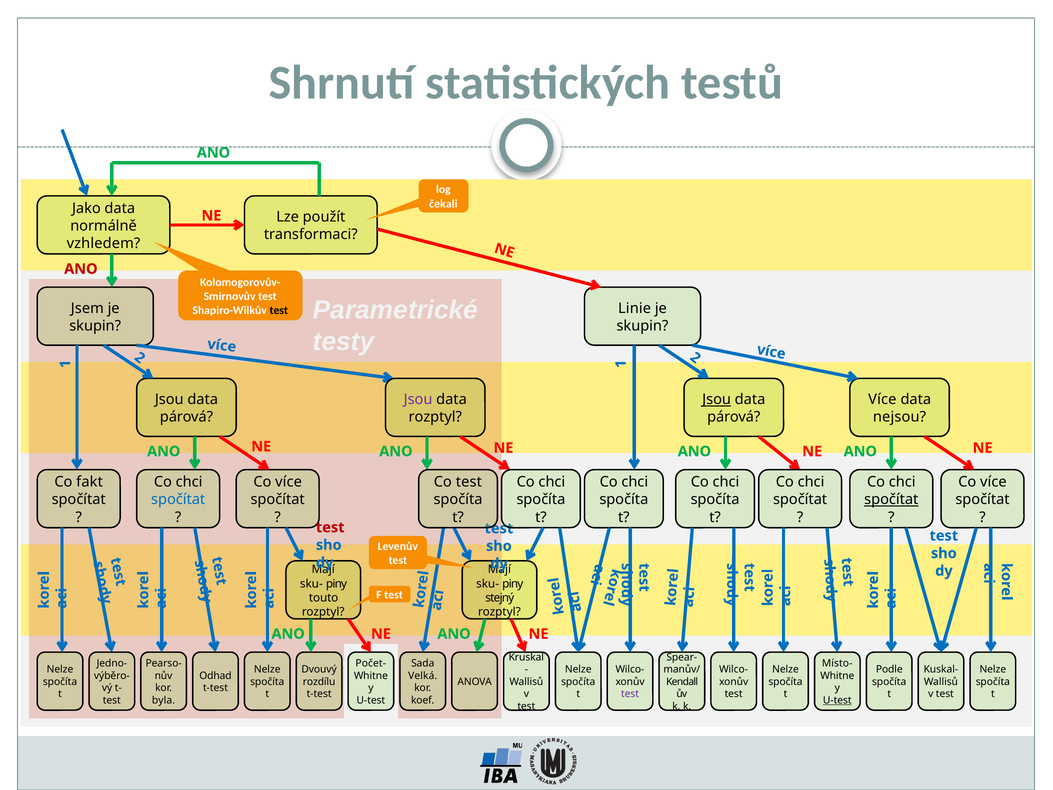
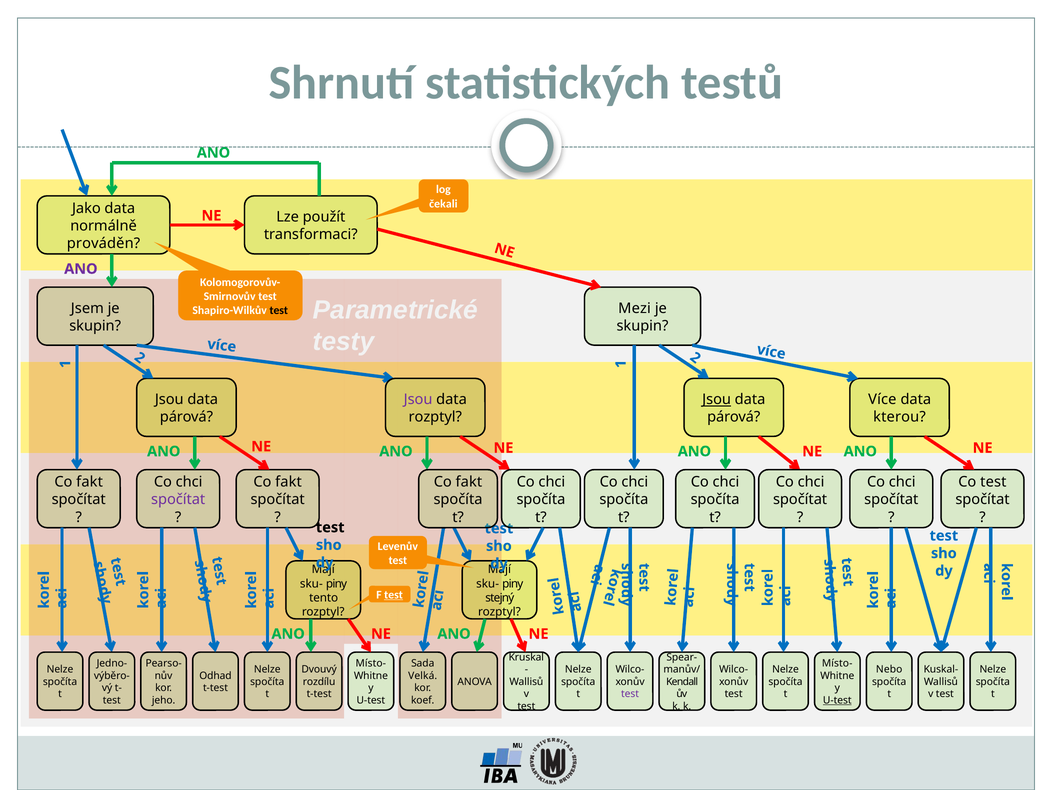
vzhledem: vzhledem -> prováděn
ANO at (81, 269) colour: red -> purple
Linie: Linie -> Mezi
nejsou: nejsou -> kterou
více at (289, 482): více -> fakt
test at (469, 482): test -> fakt
více at (993, 482): více -> test
spočítat at (178, 499) colour: blue -> purple
spočítat at (891, 499) underline: present -> none
test at (330, 527) colour: red -> black
test at (394, 595) underline: none -> present
touto: touto -> tento
Počet- at (371, 663): Počet- -> Místo-
Podle: Podle -> Nebo
byla: byla -> jeho
